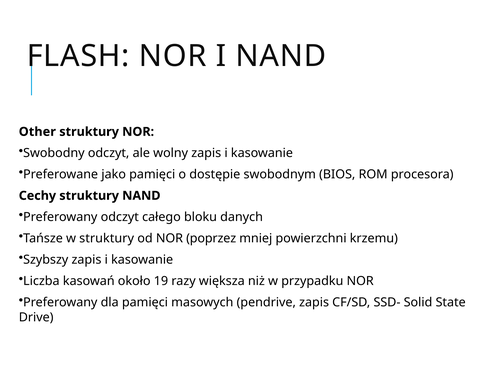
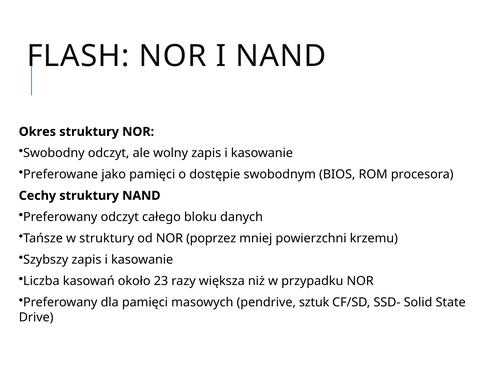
Other: Other -> Okres
19: 19 -> 23
pendrive zapis: zapis -> sztuk
